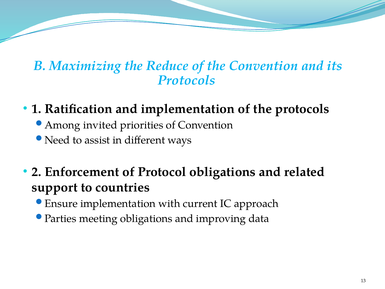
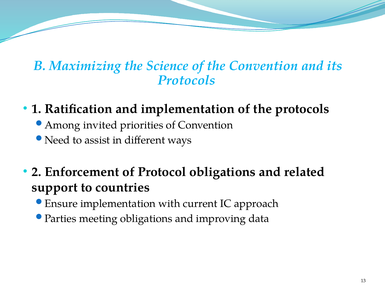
Reduce: Reduce -> Science
